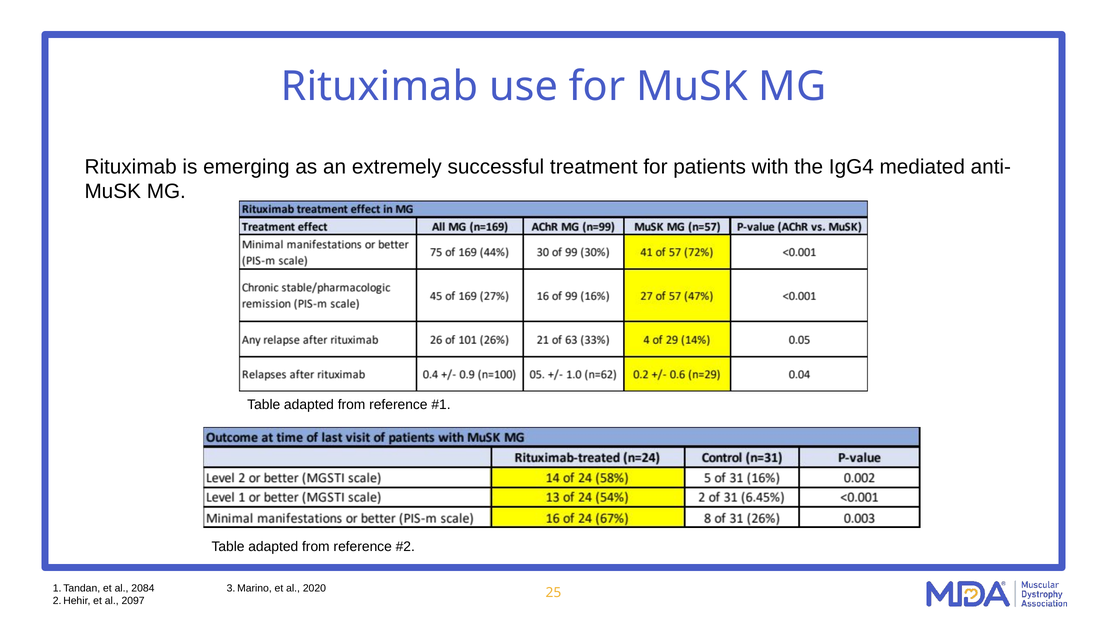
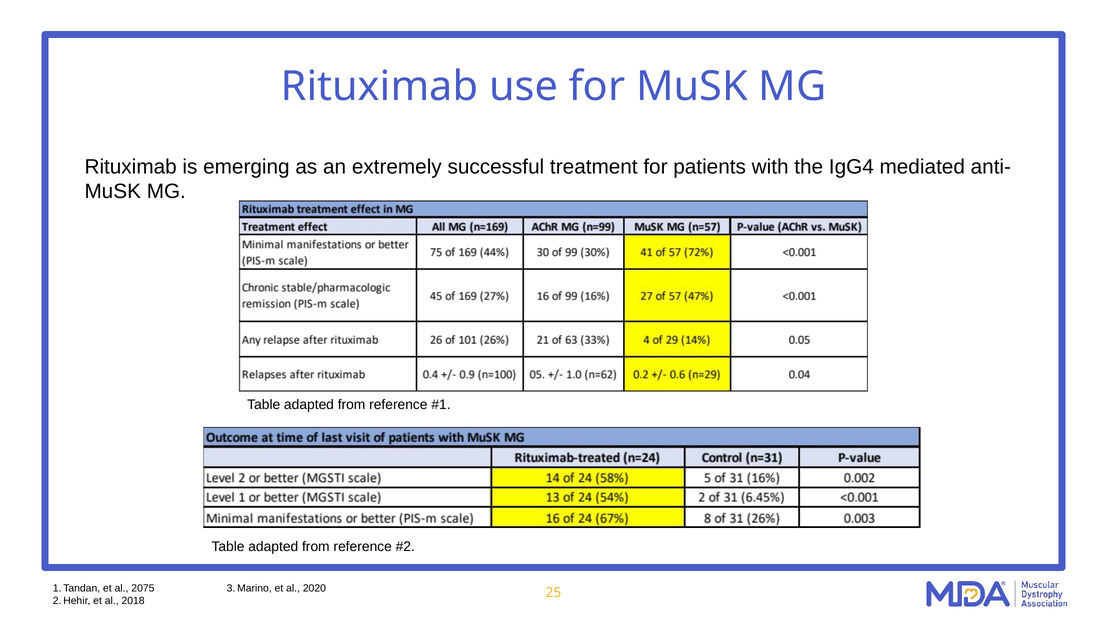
2084: 2084 -> 2075
2097: 2097 -> 2018
